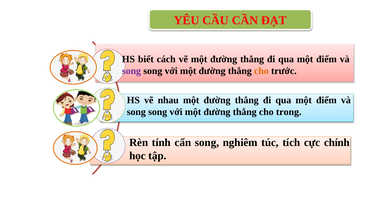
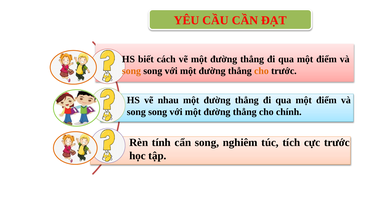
song at (131, 71) colour: purple -> orange
trong: trong -> chính
cực chính: chính -> trước
